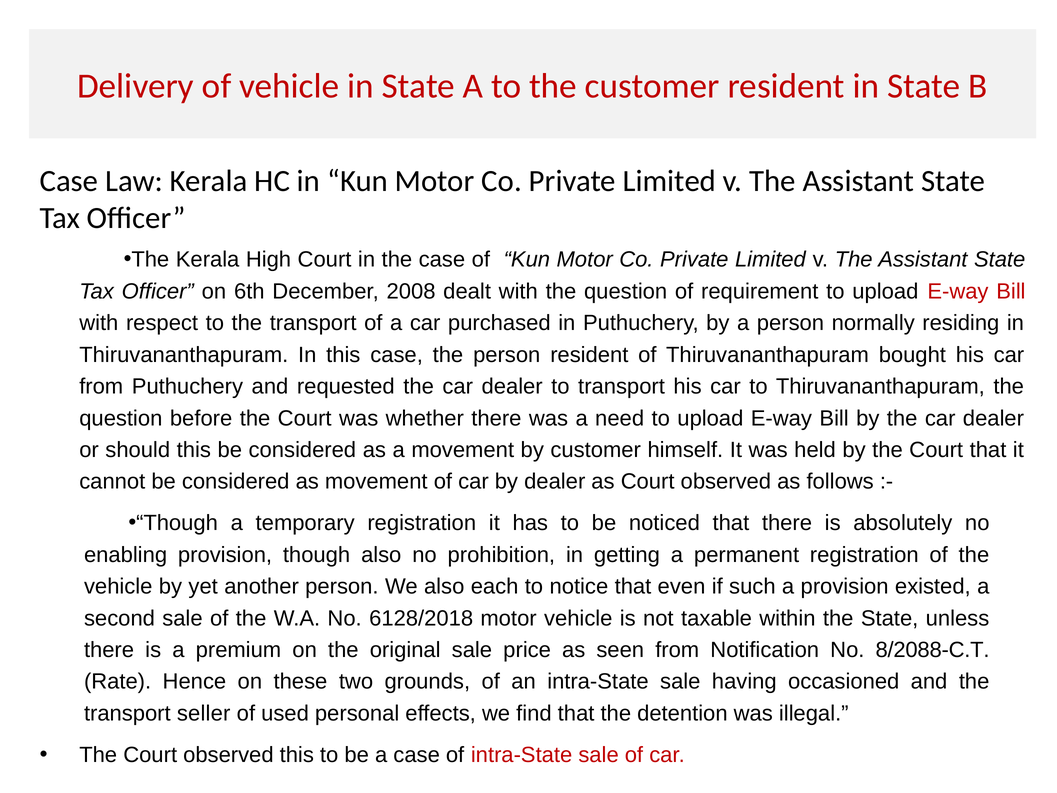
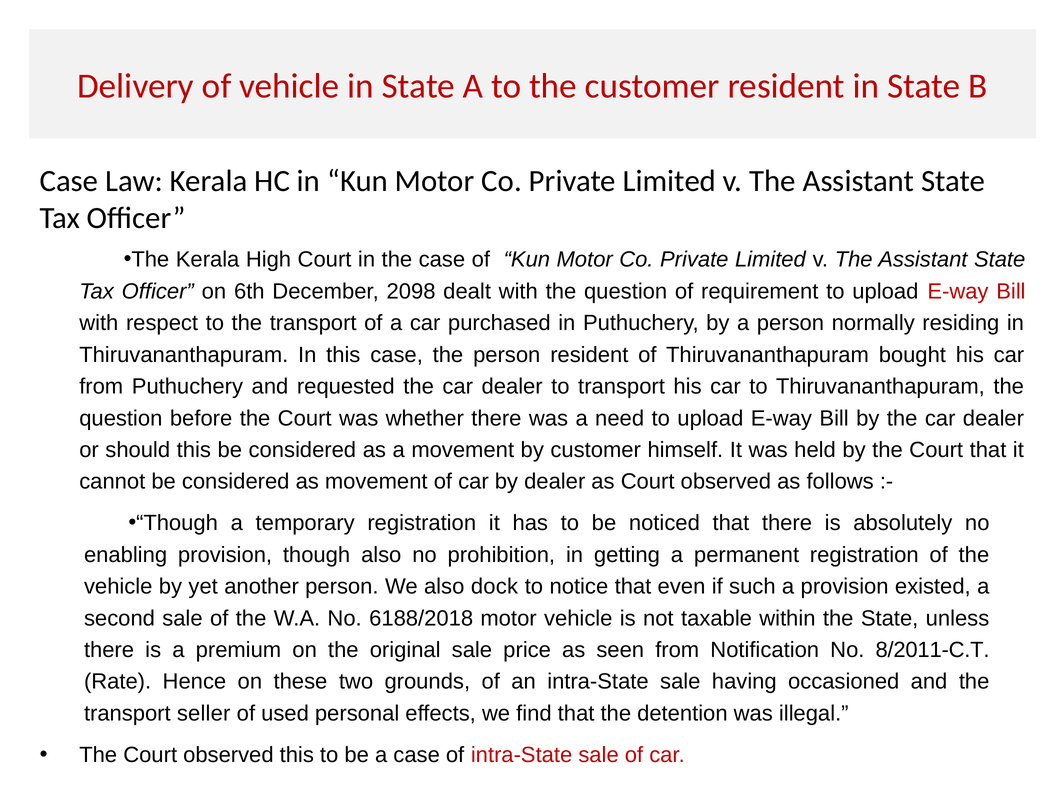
2008: 2008 -> 2098
each: each -> dock
6128/2018: 6128/2018 -> 6188/2018
8/2088-C.T: 8/2088-C.T -> 8/2011-C.T
